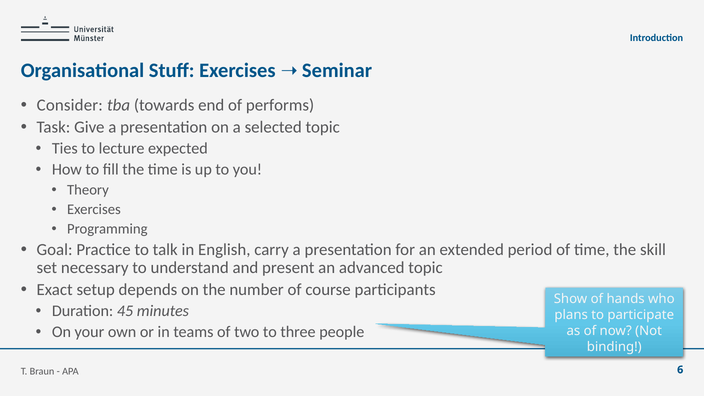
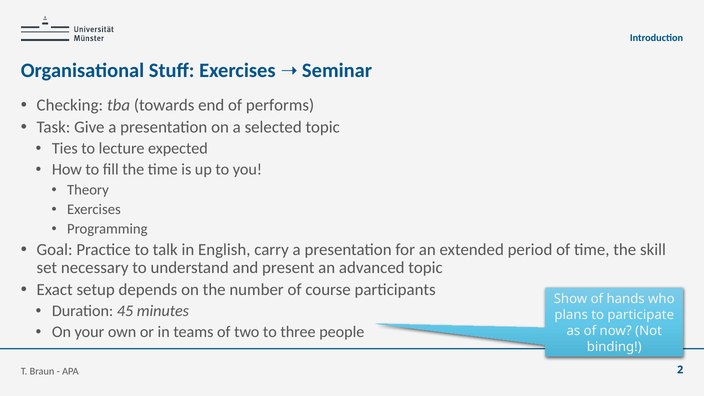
Consider: Consider -> Checking
6: 6 -> 2
